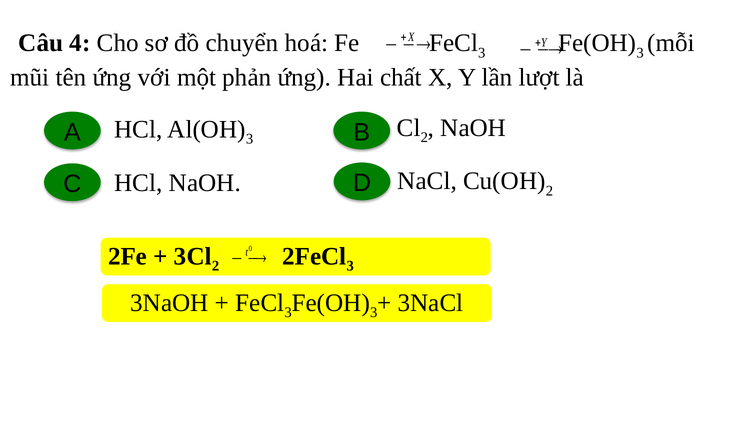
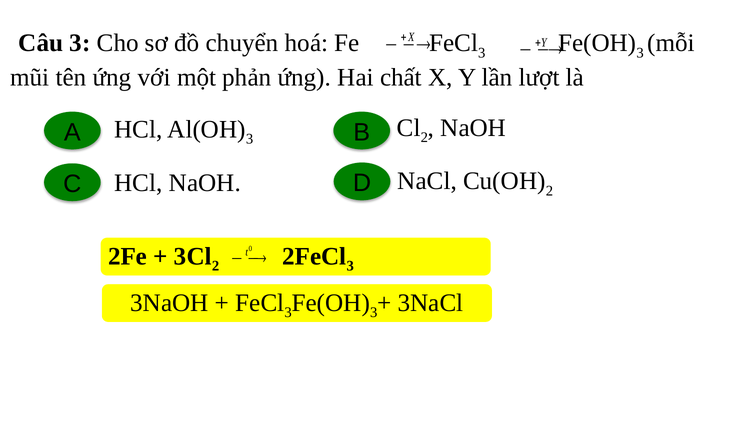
Câu 4: 4 -> 3
